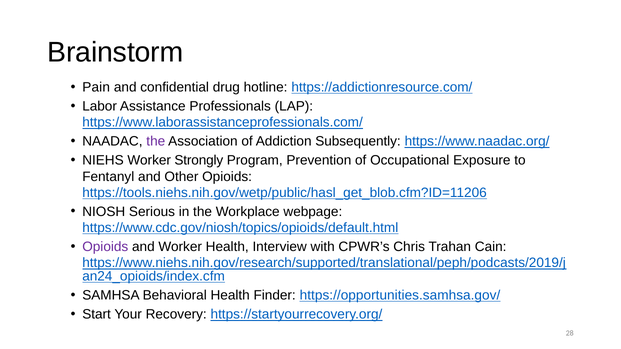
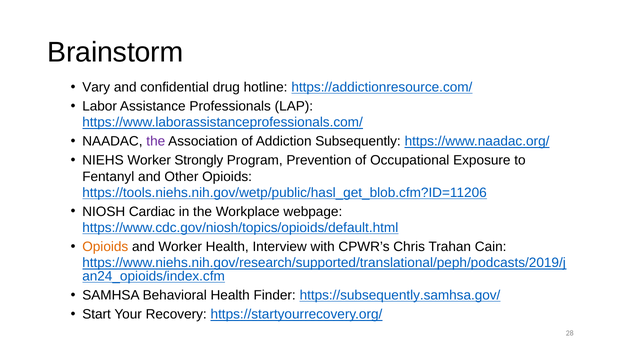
Pain: Pain -> Vary
Serious: Serious -> Cardiac
Opioids at (105, 247) colour: purple -> orange
https://opportunities.samhsa.gov/: https://opportunities.samhsa.gov/ -> https://subsequently.samhsa.gov/
